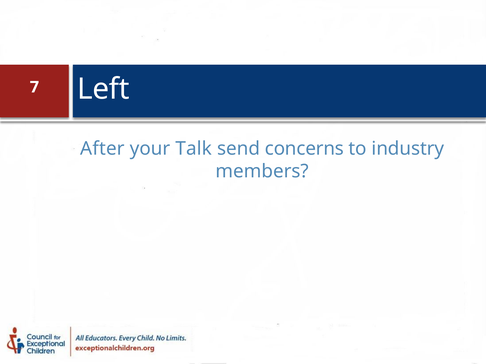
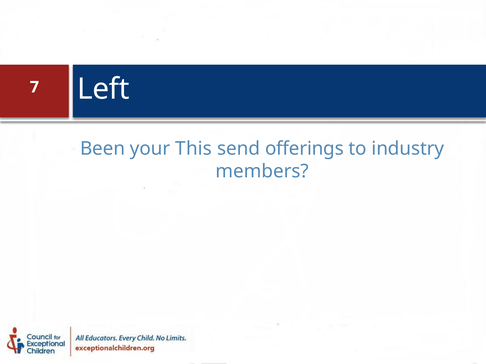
After: After -> Been
Talk: Talk -> This
concerns: concerns -> offerings
